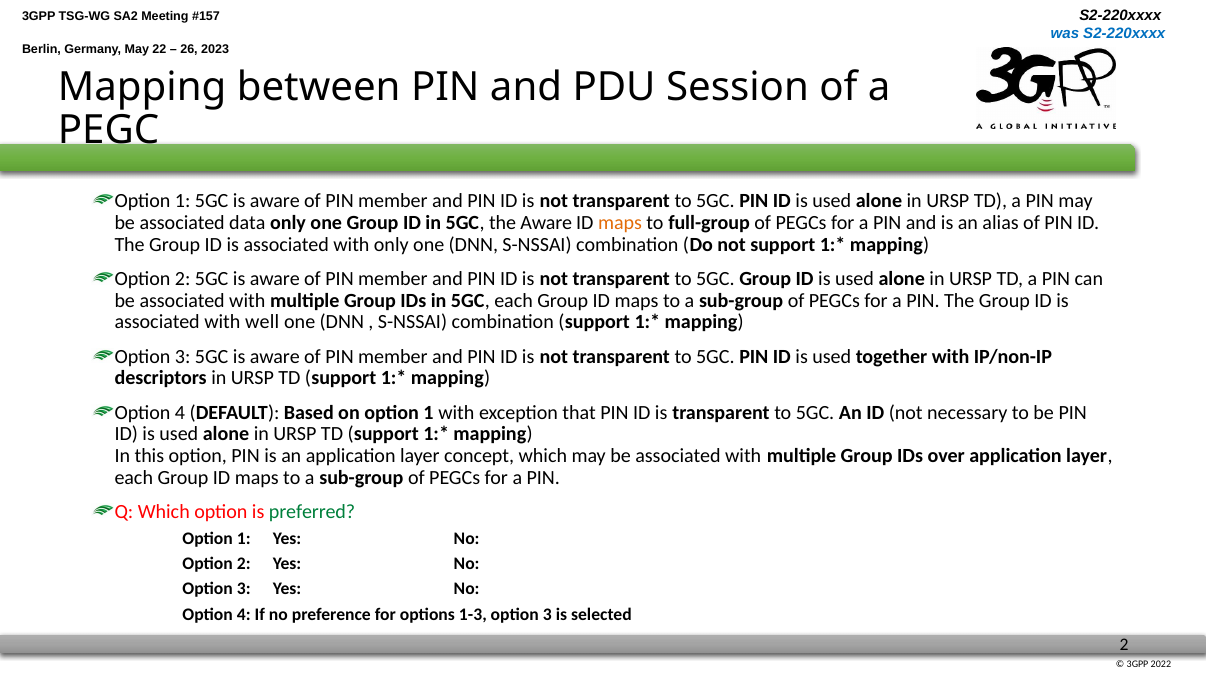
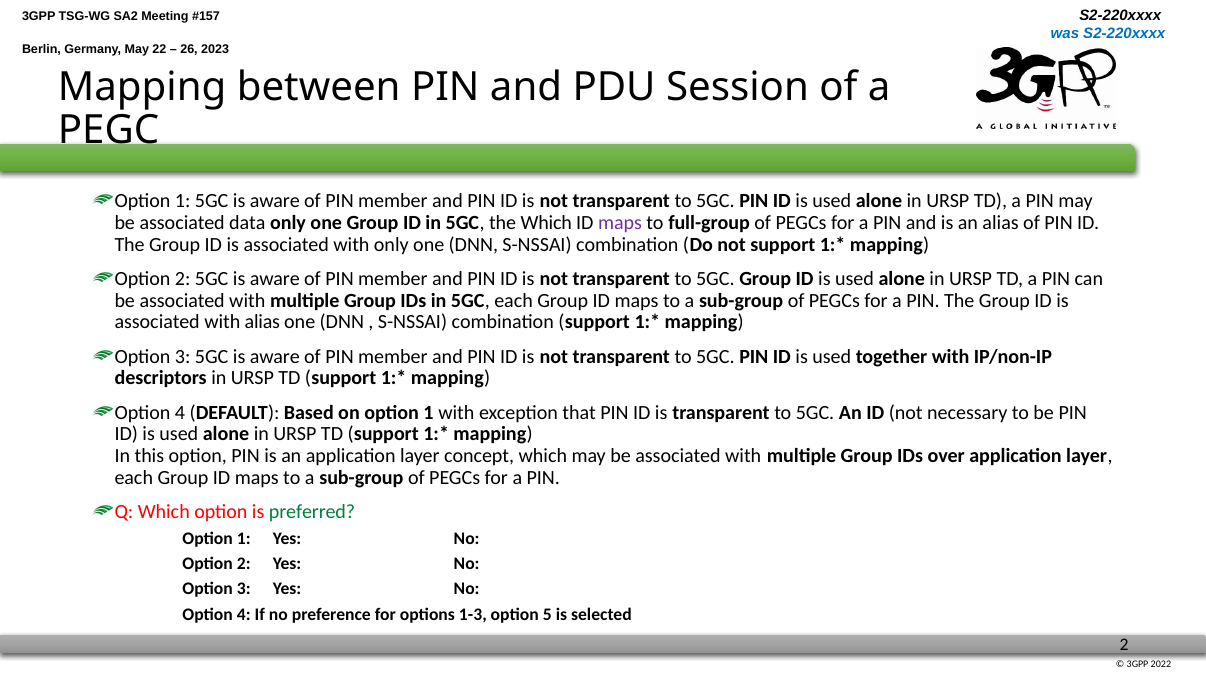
the Aware: Aware -> Which
maps at (620, 223) colour: orange -> purple
with well: well -> alias
1-3 option 3: 3 -> 5
